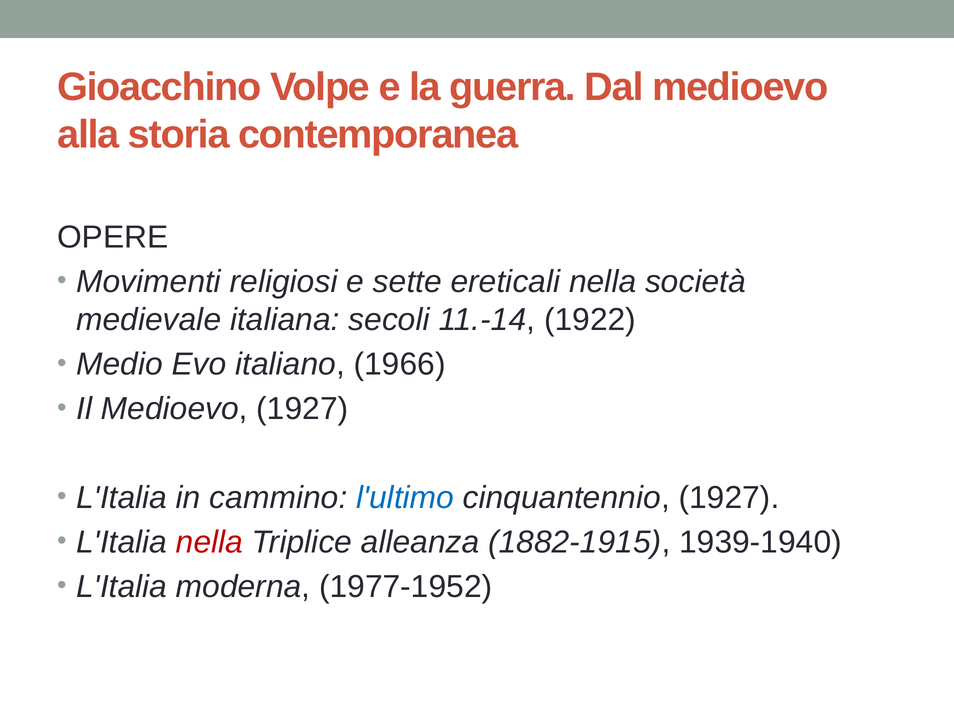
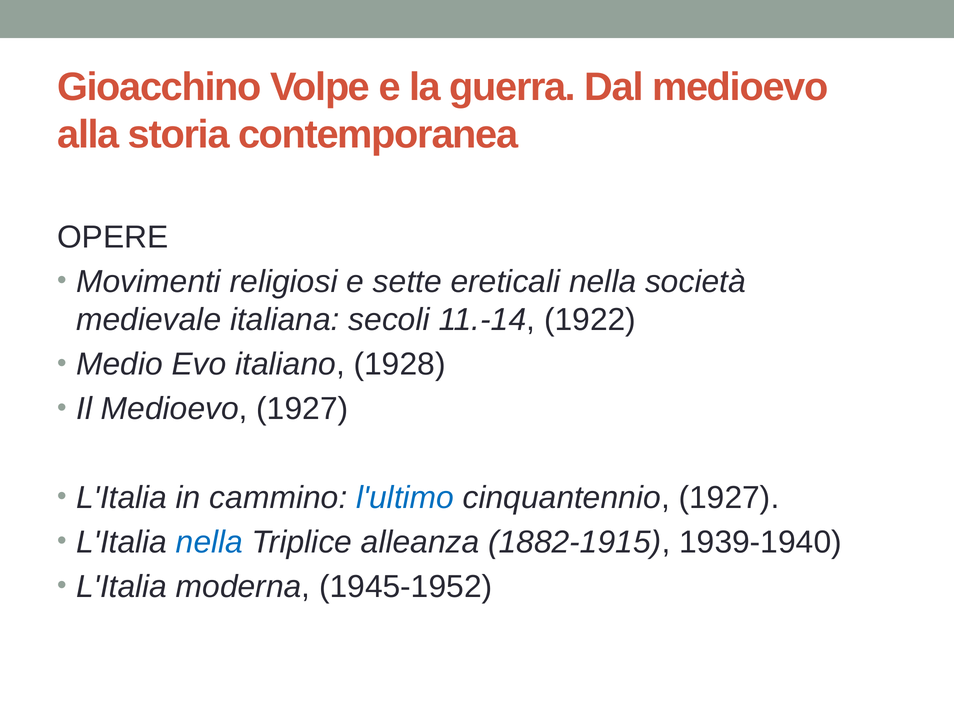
1966: 1966 -> 1928
nella at (210, 543) colour: red -> blue
1977-1952: 1977-1952 -> 1945-1952
